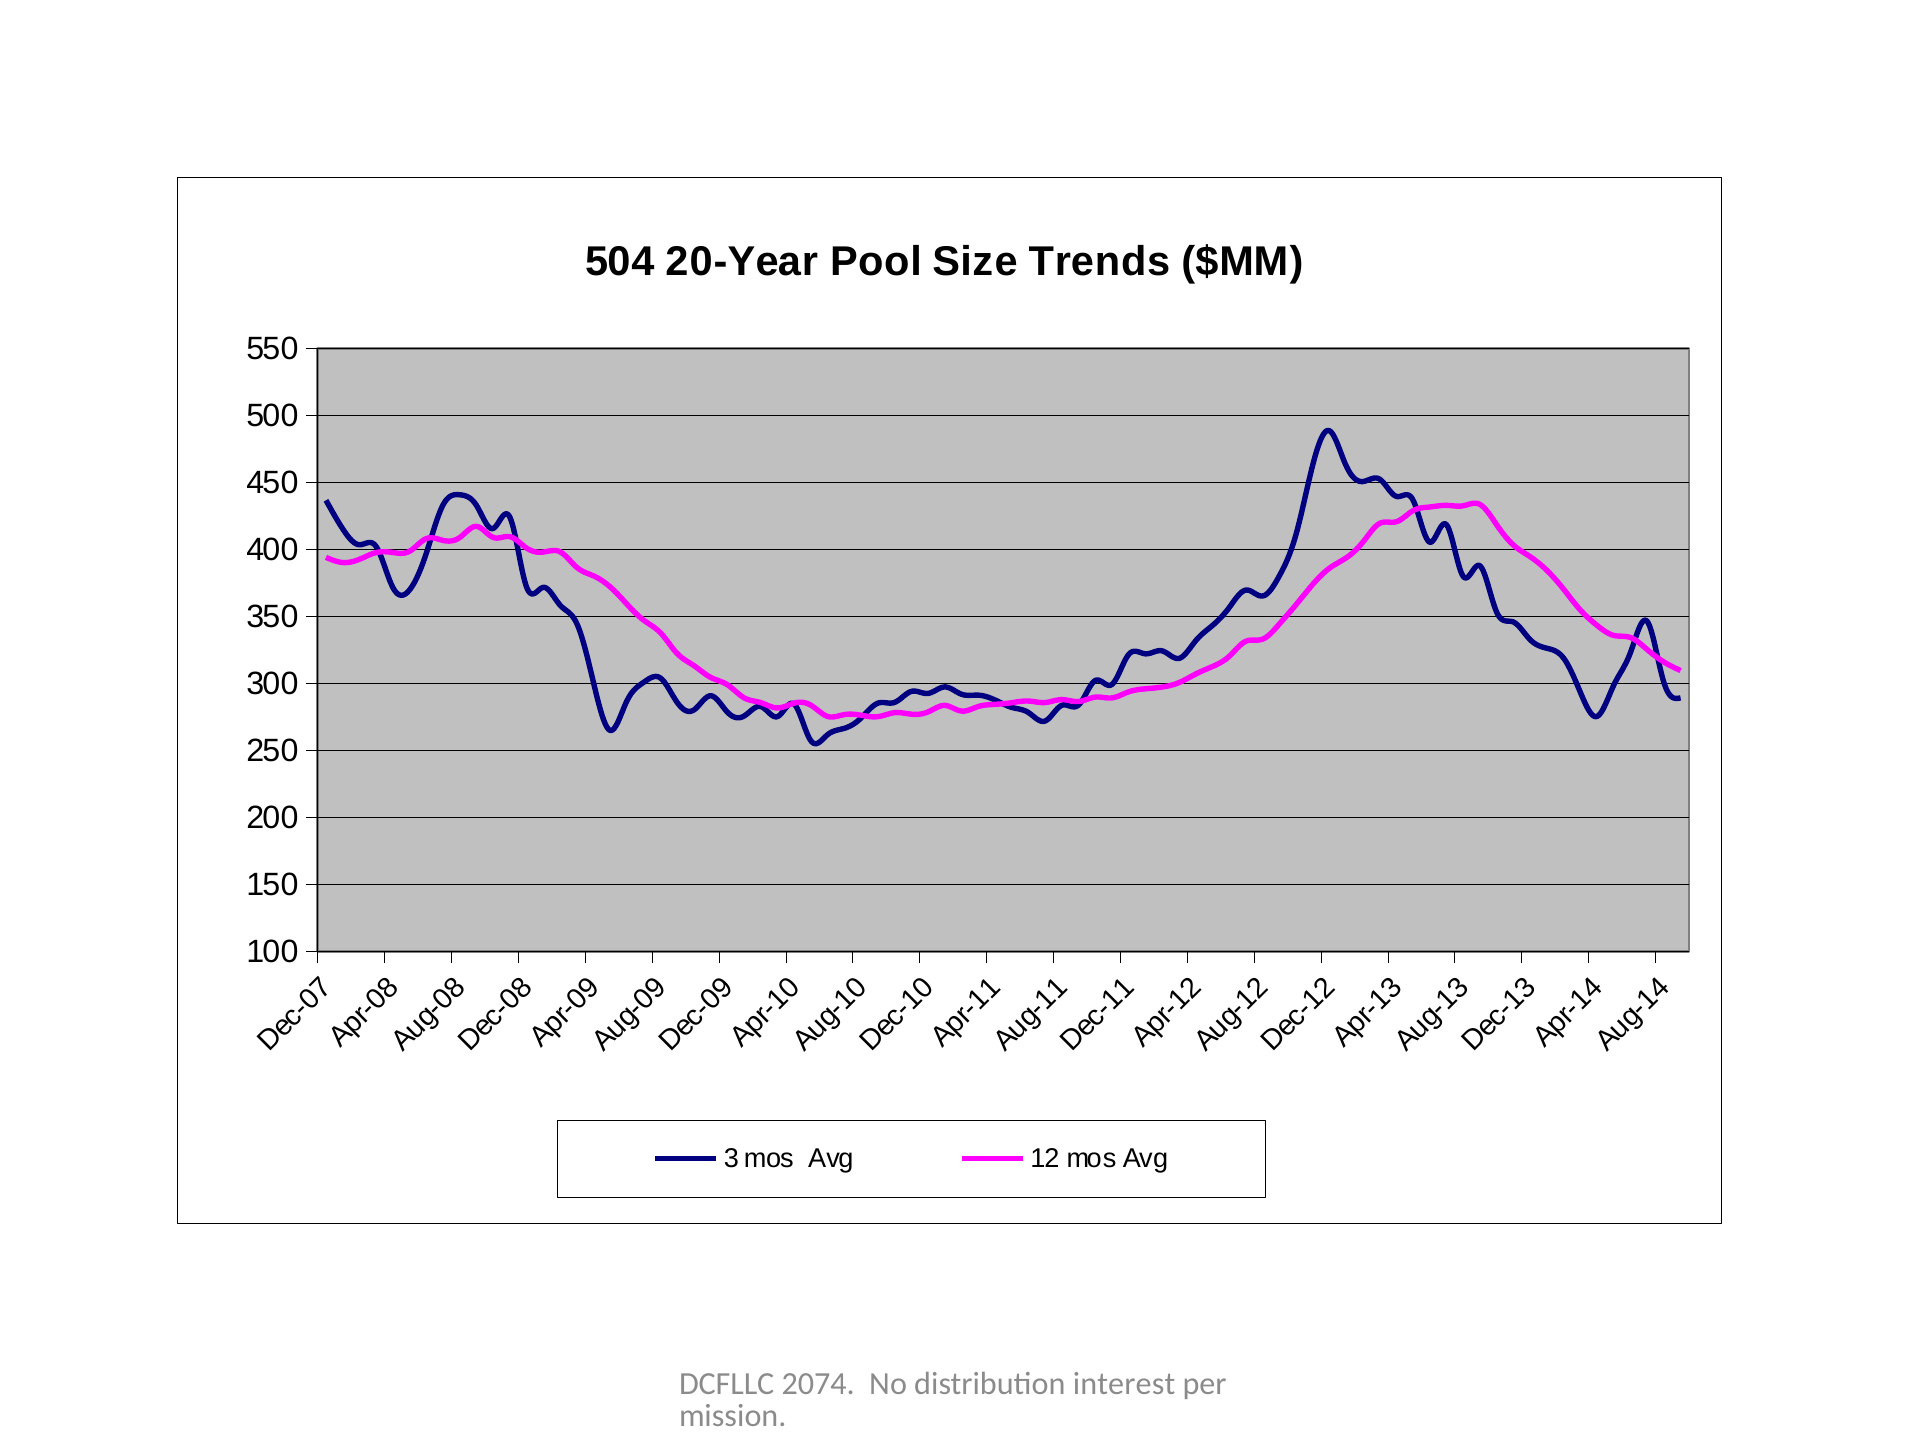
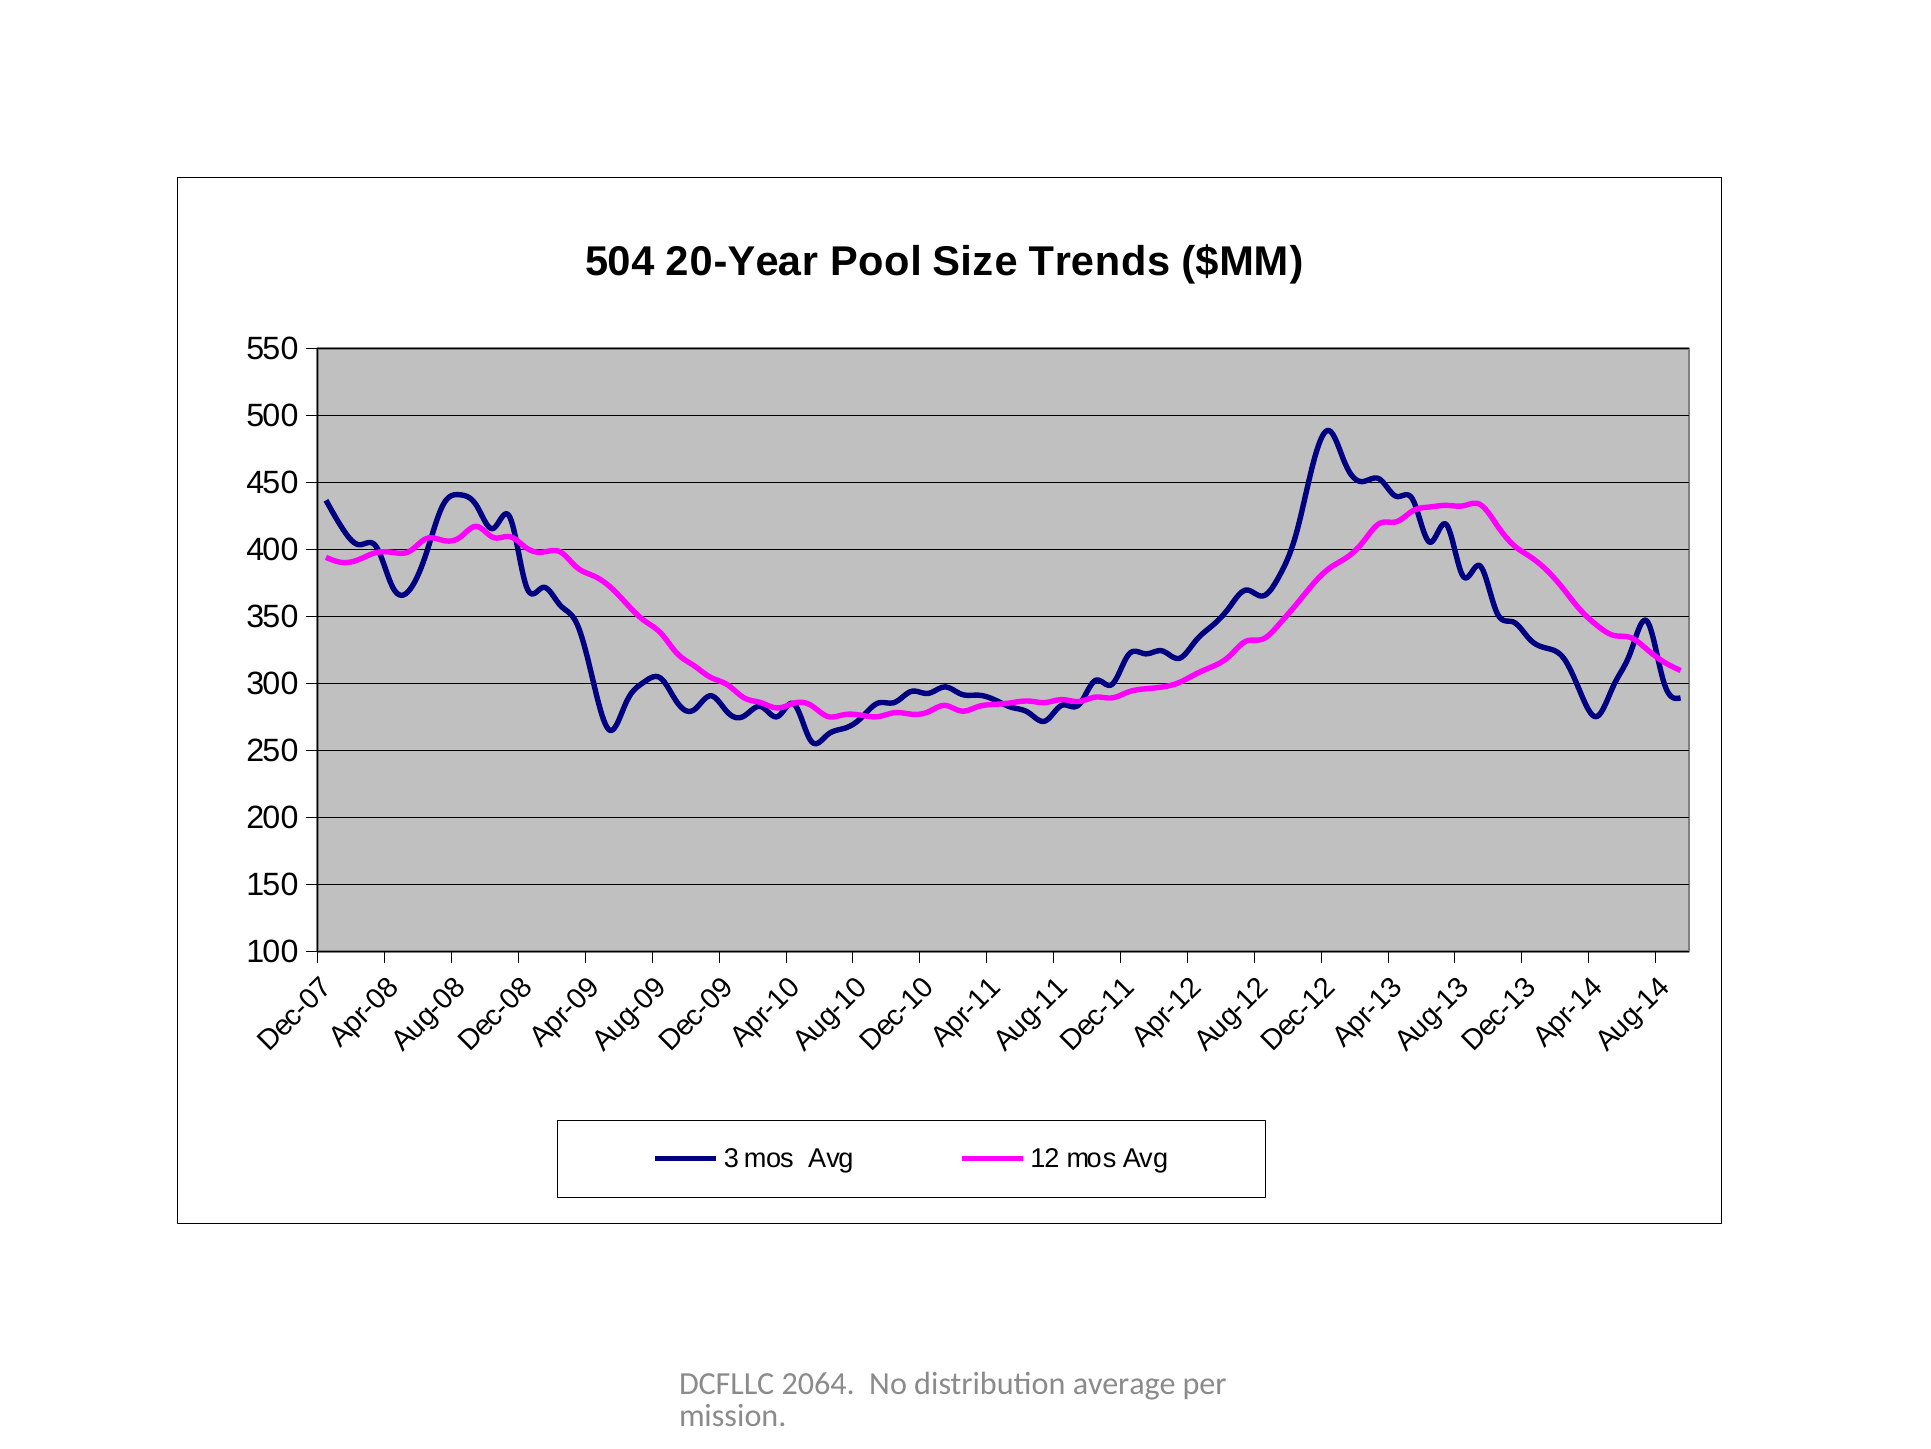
2074: 2074 -> 2064
interest: interest -> average
